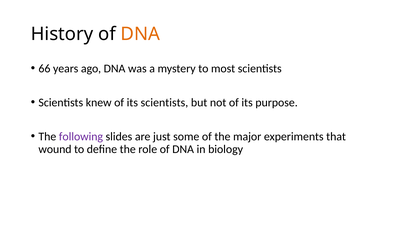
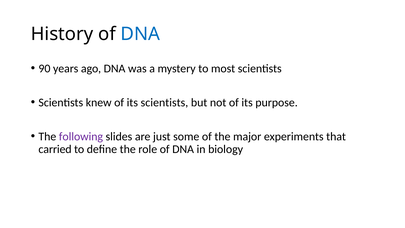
DNA at (140, 34) colour: orange -> blue
66: 66 -> 90
wound: wound -> carried
